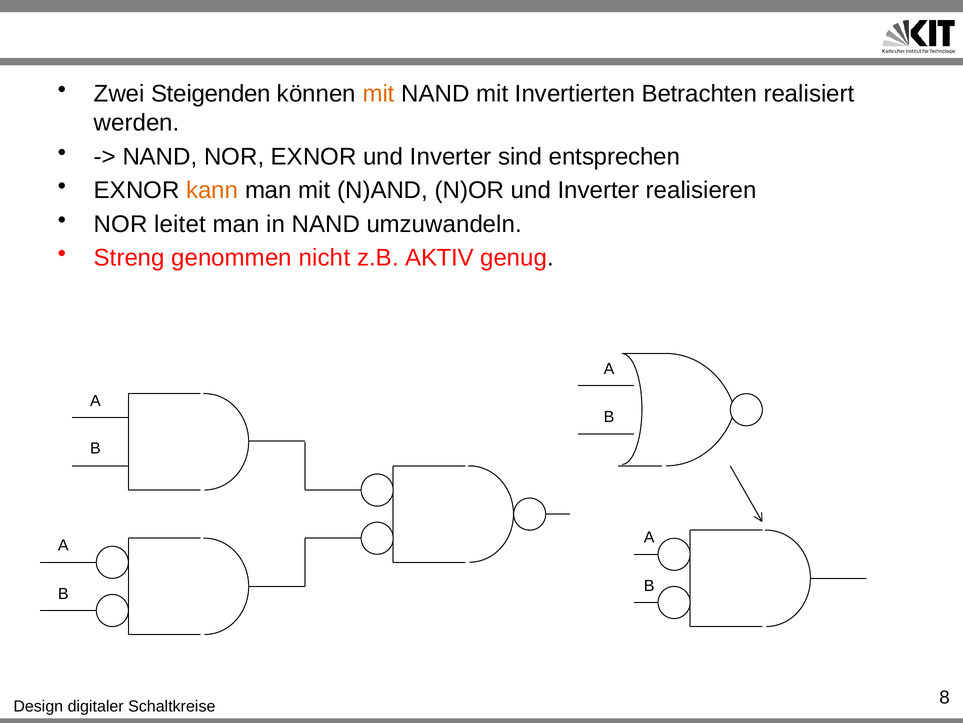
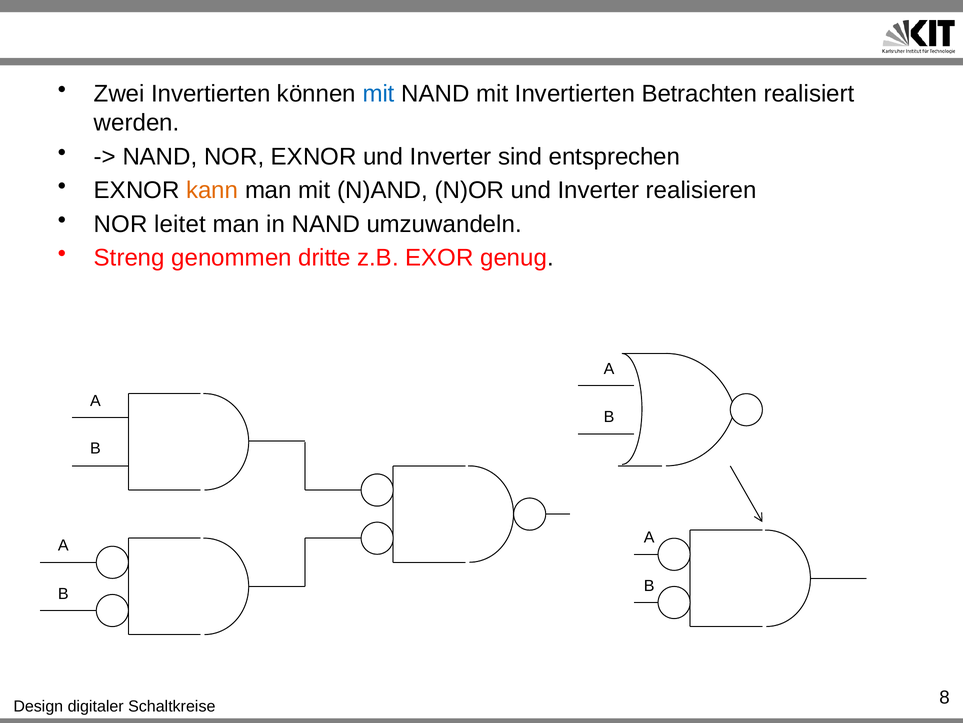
Zwei Steigenden: Steigenden -> Invertierten
mit at (379, 94) colour: orange -> blue
nicht: nicht -> dritte
AKTIV: AKTIV -> EXOR
